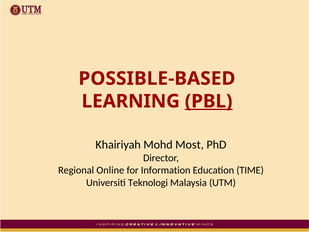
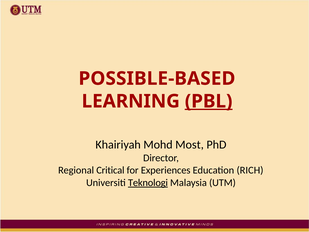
Online: Online -> Critical
Information: Information -> Experiences
TIME: TIME -> RICH
Teknologi underline: none -> present
